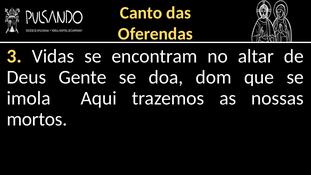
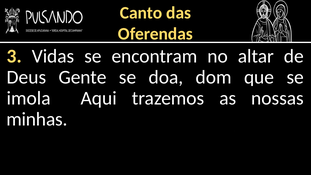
mortos: mortos -> minhas
